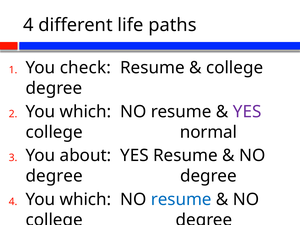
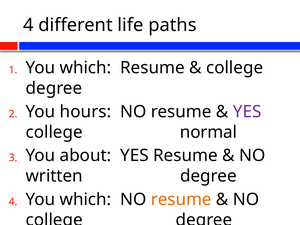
check at (85, 68): check -> which
which at (85, 112): which -> hours
degree at (54, 176): degree -> written
resume at (181, 199) colour: blue -> orange
